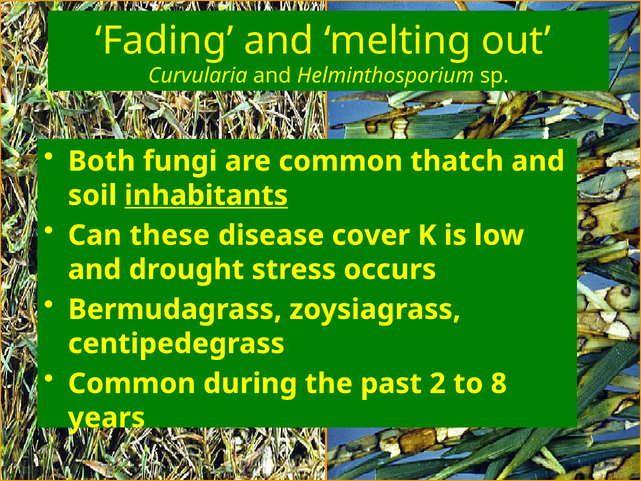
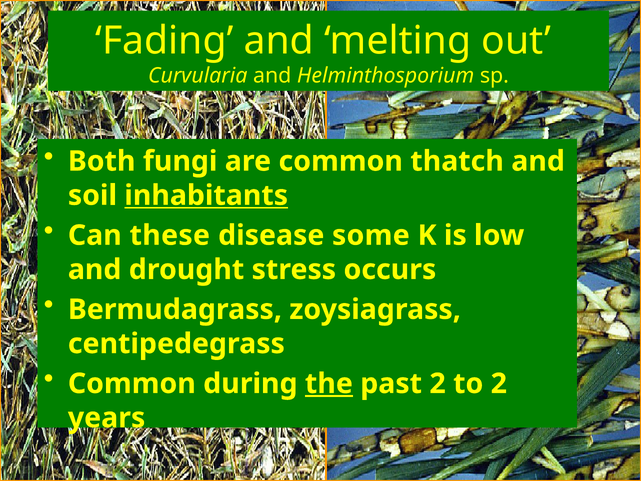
cover: cover -> some
the underline: none -> present
to 8: 8 -> 2
